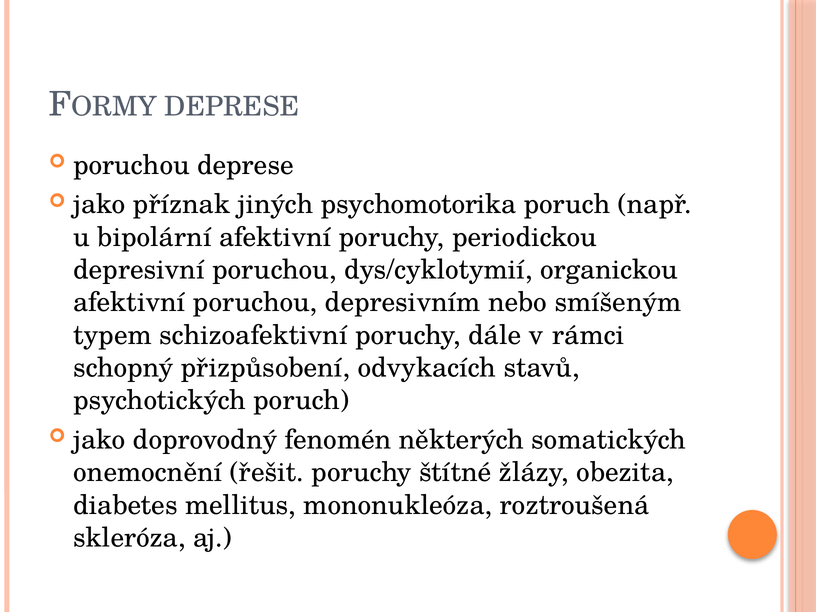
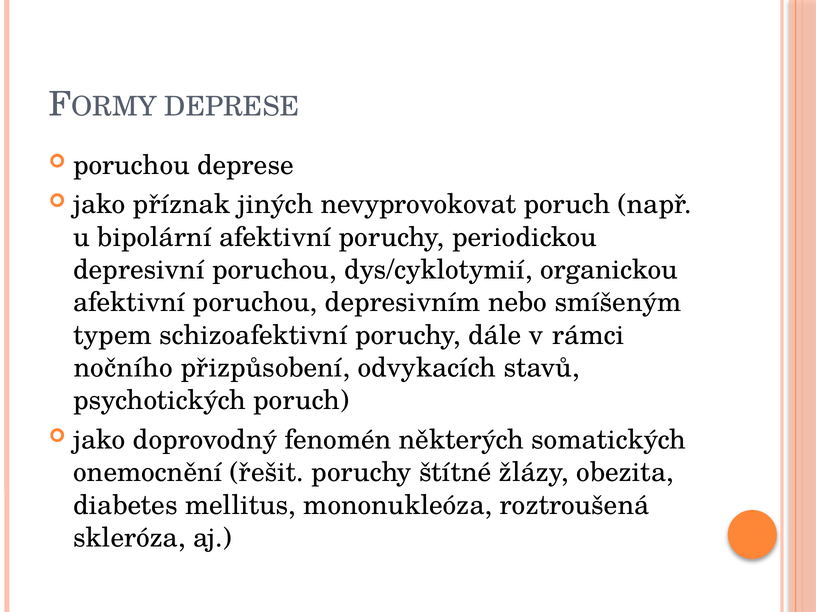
psychomotorika: psychomotorika -> nevyprovokovat
schopný: schopný -> nočního
